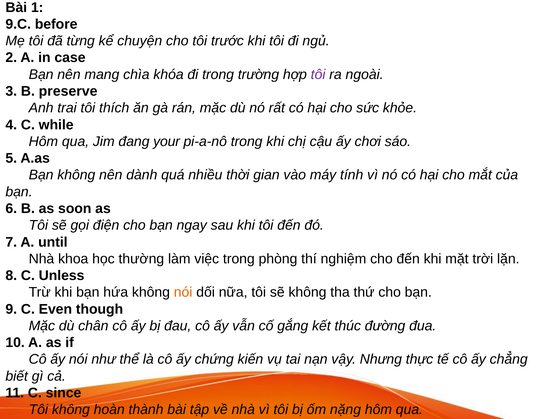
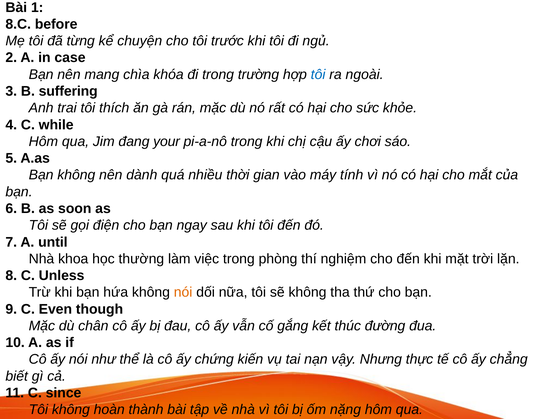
9.C: 9.C -> 8.C
tôi at (318, 74) colour: purple -> blue
preserve: preserve -> suffering
